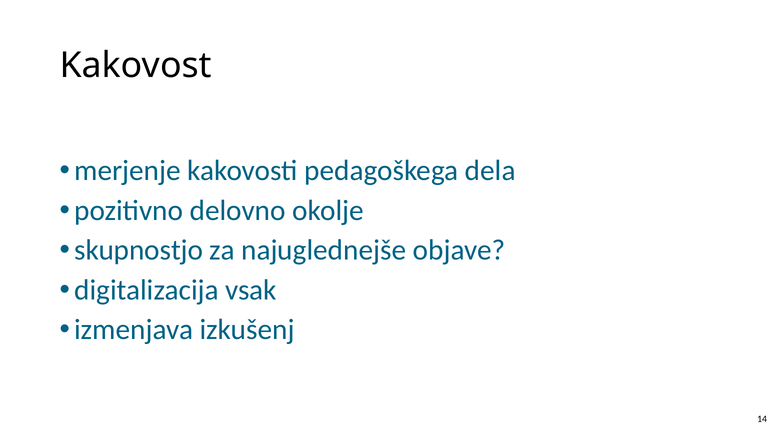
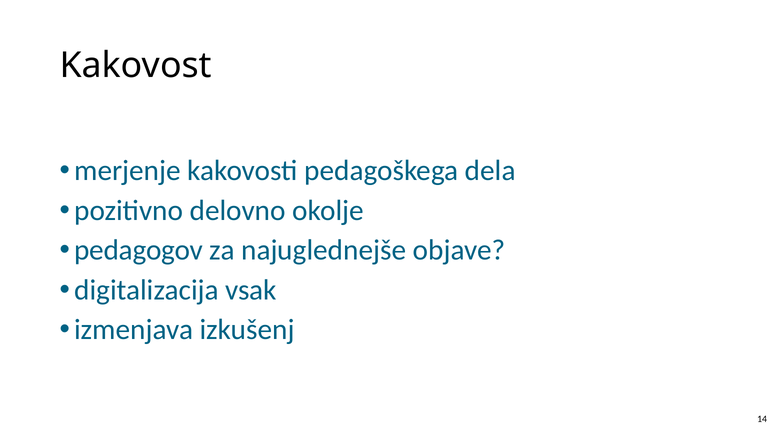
skupnostjo: skupnostjo -> pedagogov
